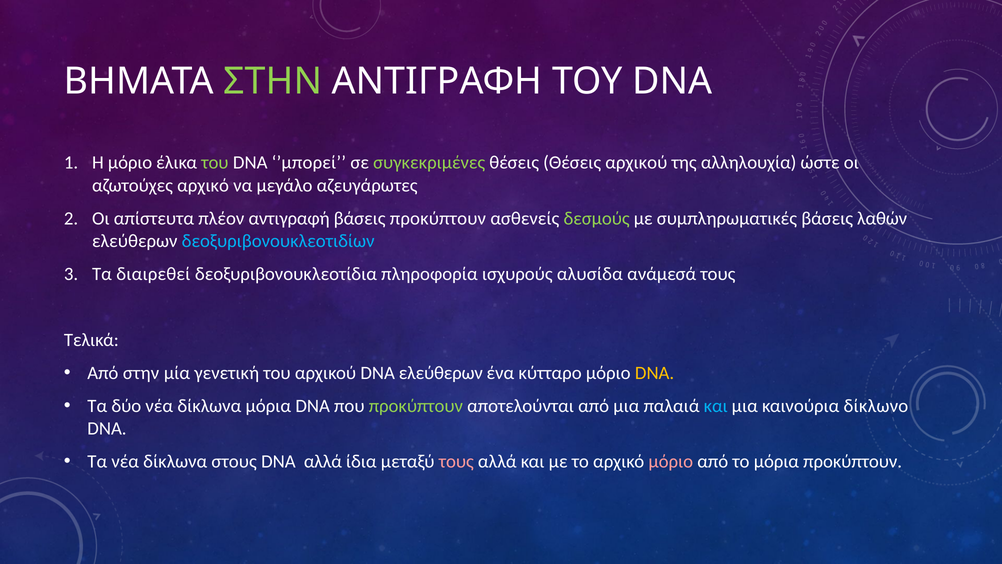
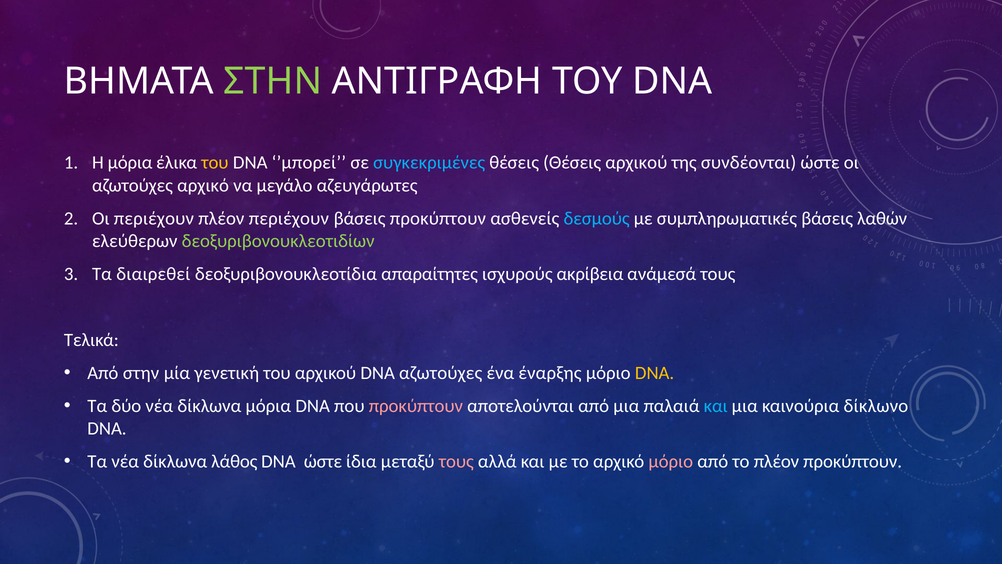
Η μόριο: μόριο -> μόρια
του at (215, 163) colour: light green -> yellow
συγκεκριμένες colour: light green -> light blue
αλληλουχία: αλληλουχία -> συνδέονται
Οι απίστευτα: απίστευτα -> περιέχουν
πλέον αντιγραφή: αντιγραφή -> περιέχουν
δεσμούς colour: light green -> light blue
δεοξυριβονουκλεοτιδίων colour: light blue -> light green
πληροφορία: πληροφορία -> απαραίτητες
αλυσίδα: αλυσίδα -> ακρίβεια
DNA ελεύθερων: ελεύθερων -> αζωτούχες
κύτταρο: κύτταρο -> έναρξης
προκύπτουν at (416, 406) colour: light green -> pink
στους: στους -> λάθος
DNA αλλά: αλλά -> ώστε
το μόρια: μόρια -> πλέον
